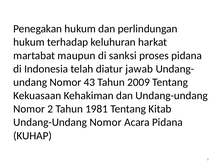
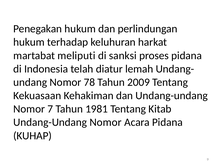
maupun: maupun -> meliputi
jawab: jawab -> lemah
43: 43 -> 78
2: 2 -> 7
